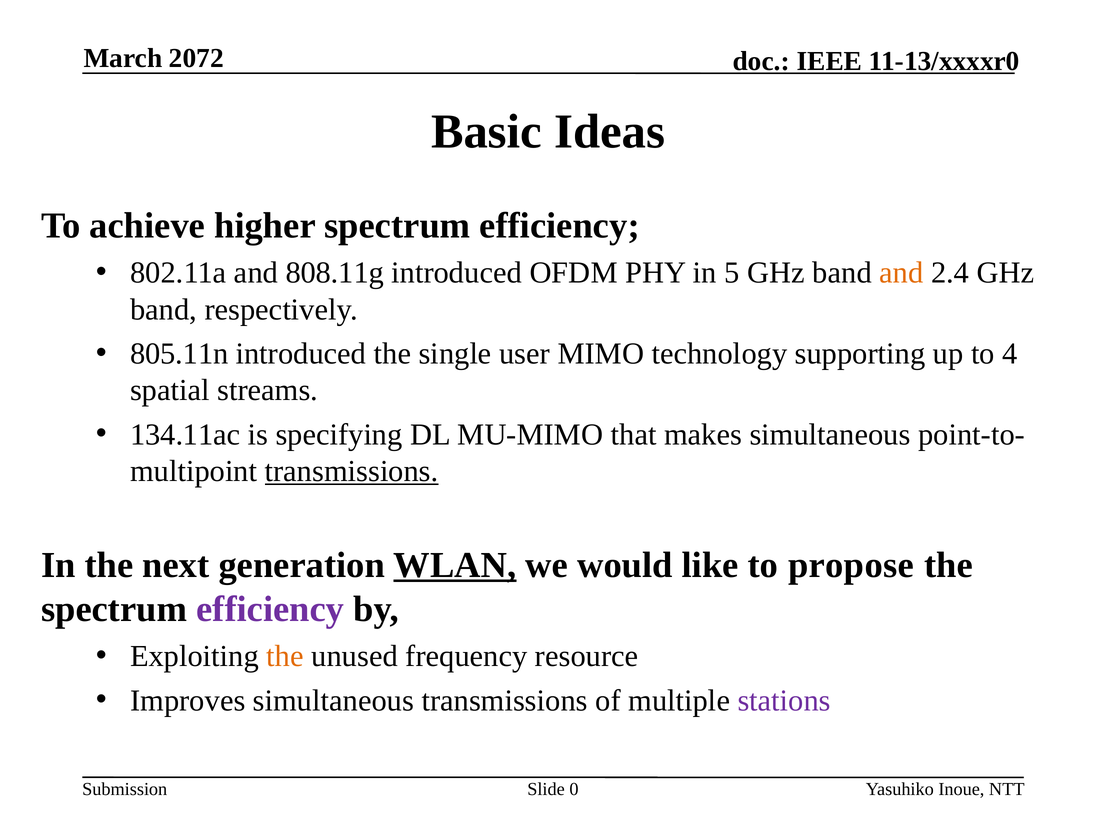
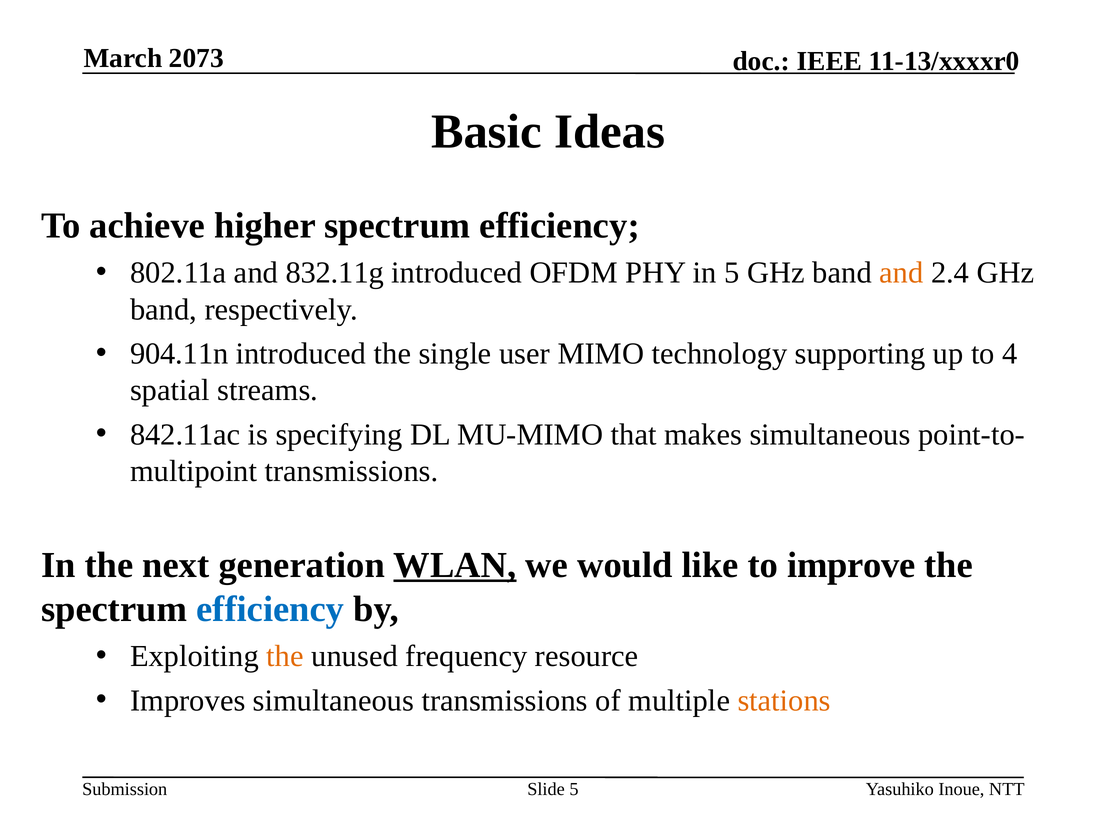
2072: 2072 -> 2073
808.11g: 808.11g -> 832.11g
805.11n: 805.11n -> 904.11n
134.11ac: 134.11ac -> 842.11ac
transmissions at (352, 471) underline: present -> none
propose: propose -> improve
efficiency at (270, 609) colour: purple -> blue
stations colour: purple -> orange
Slide 0: 0 -> 5
